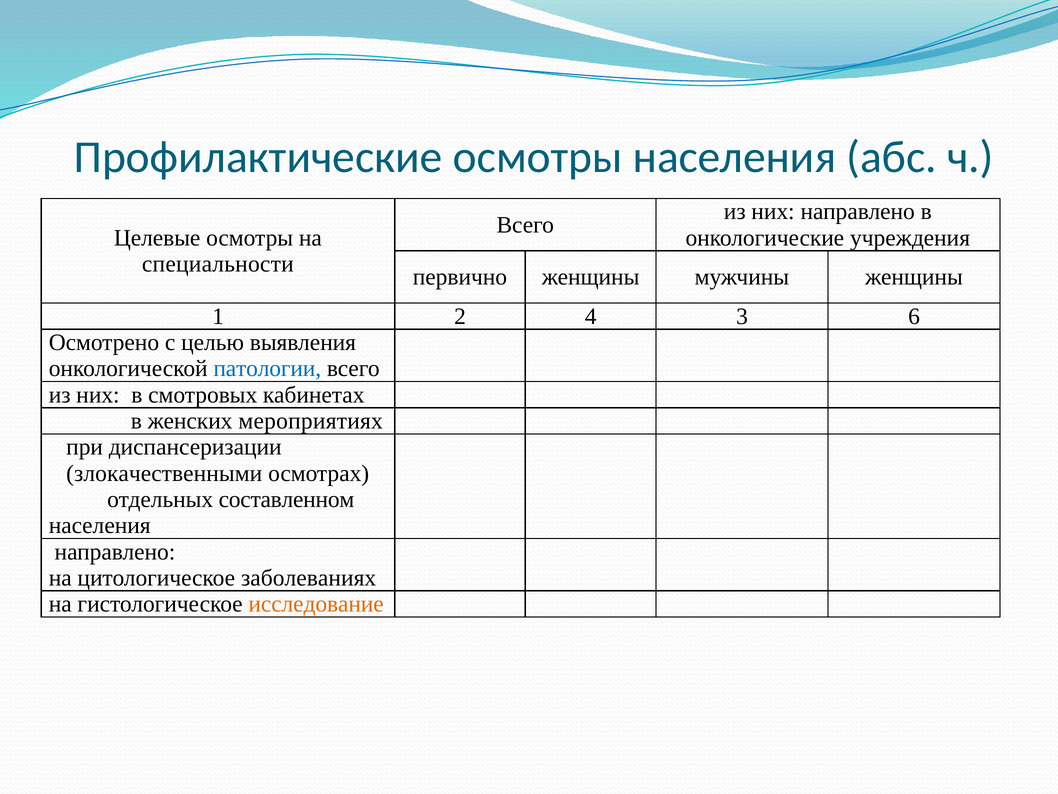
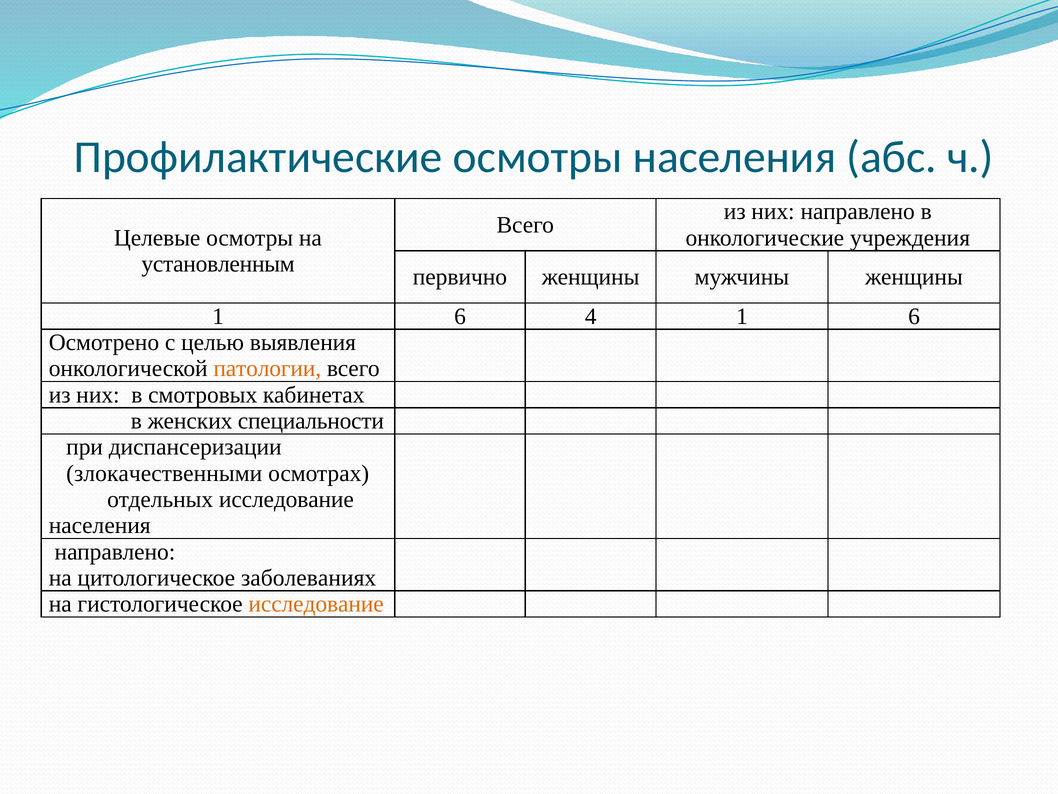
специальности: специальности -> установленным
2 at (460, 316): 2 -> 6
4 3: 3 -> 1
патологии colour: blue -> orange
мероприятиях: мероприятиях -> специальности
отдельных составленном: составленном -> исследование
